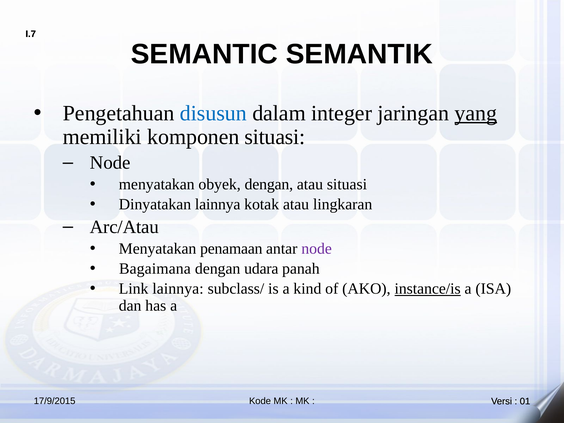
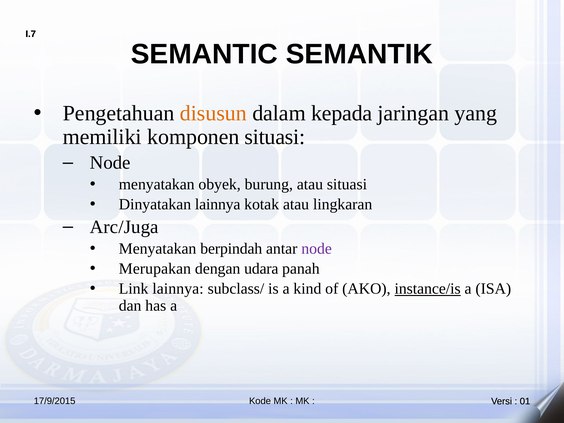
disusun colour: blue -> orange
integer: integer -> kepada
yang underline: present -> none
obyek dengan: dengan -> burung
Arc/Atau: Arc/Atau -> Arc/Juga
penamaan: penamaan -> berpindah
Bagaimana: Bagaimana -> Merupakan
